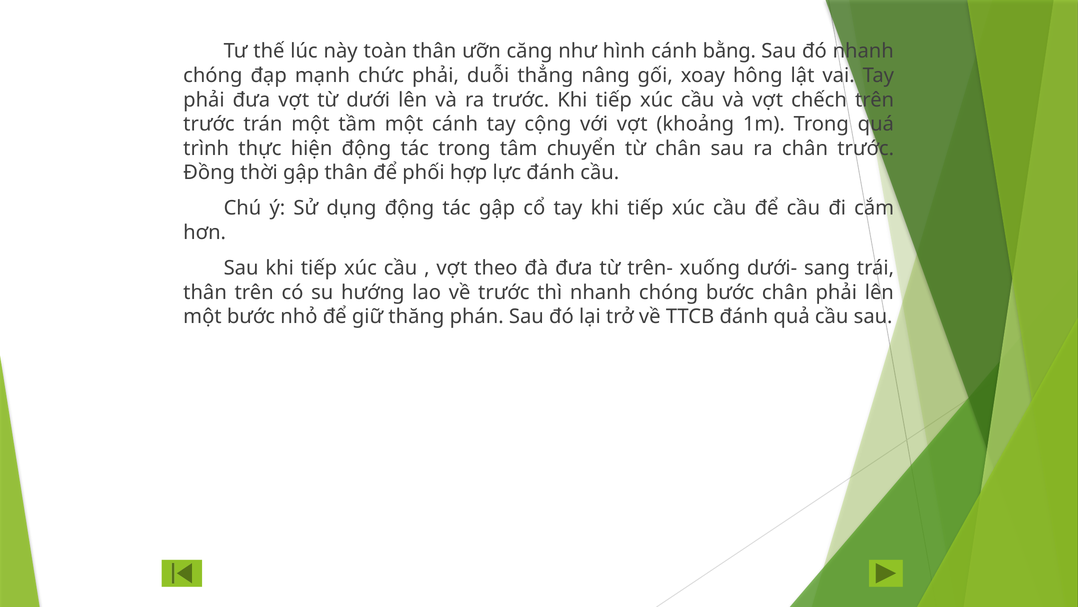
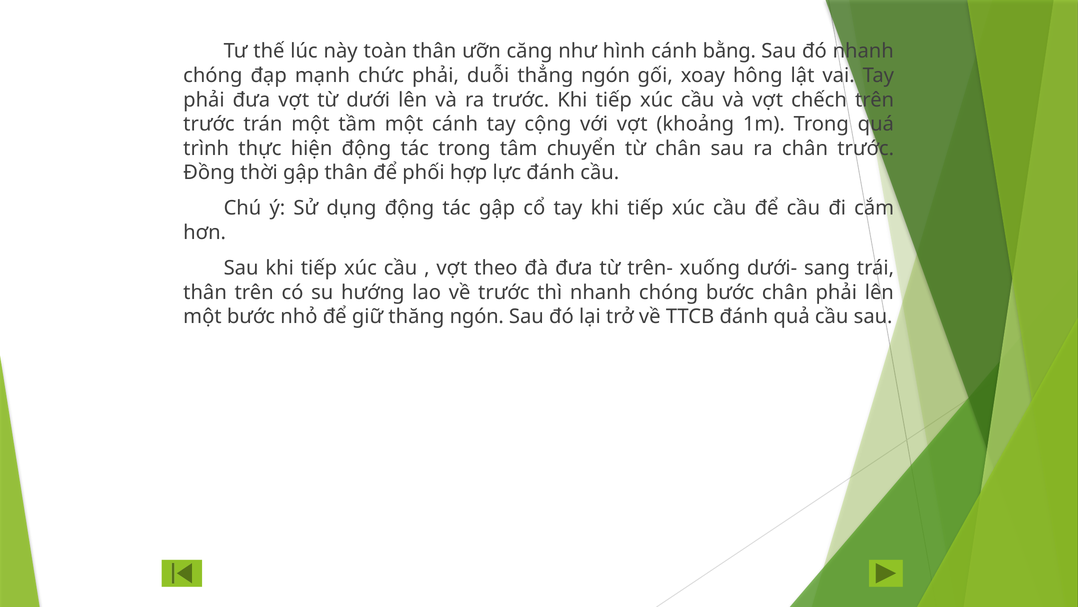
thẳng nâng: nâng -> ngón
thăng phán: phán -> ngón
